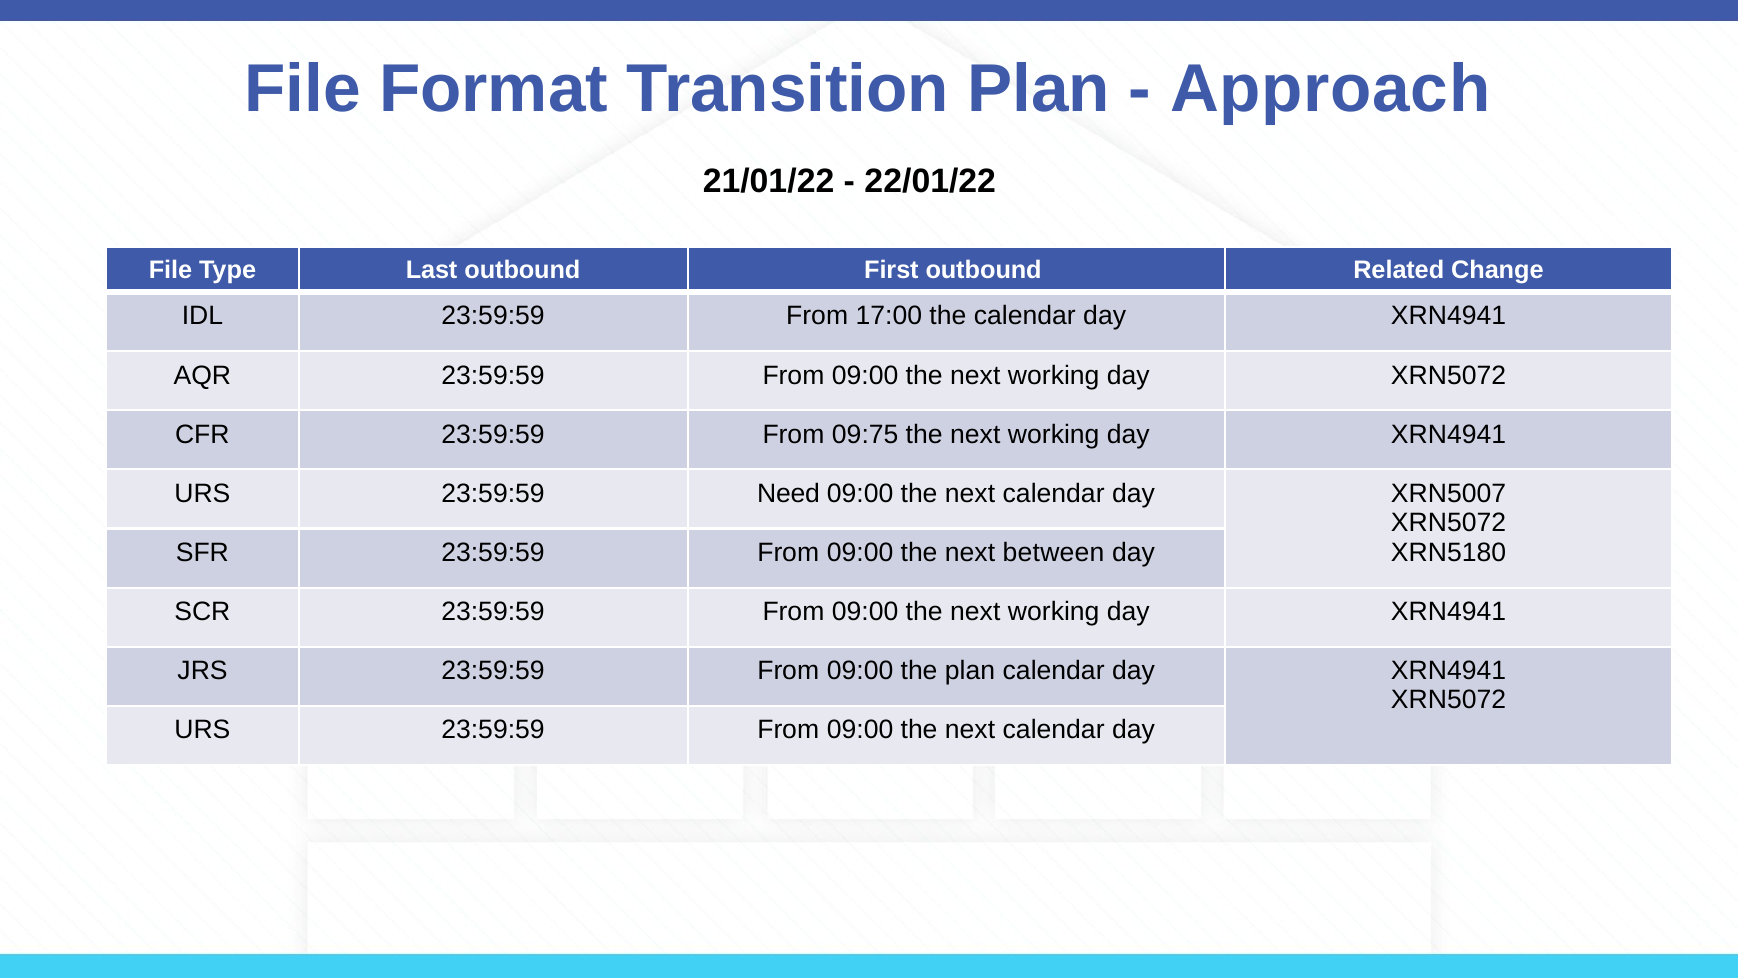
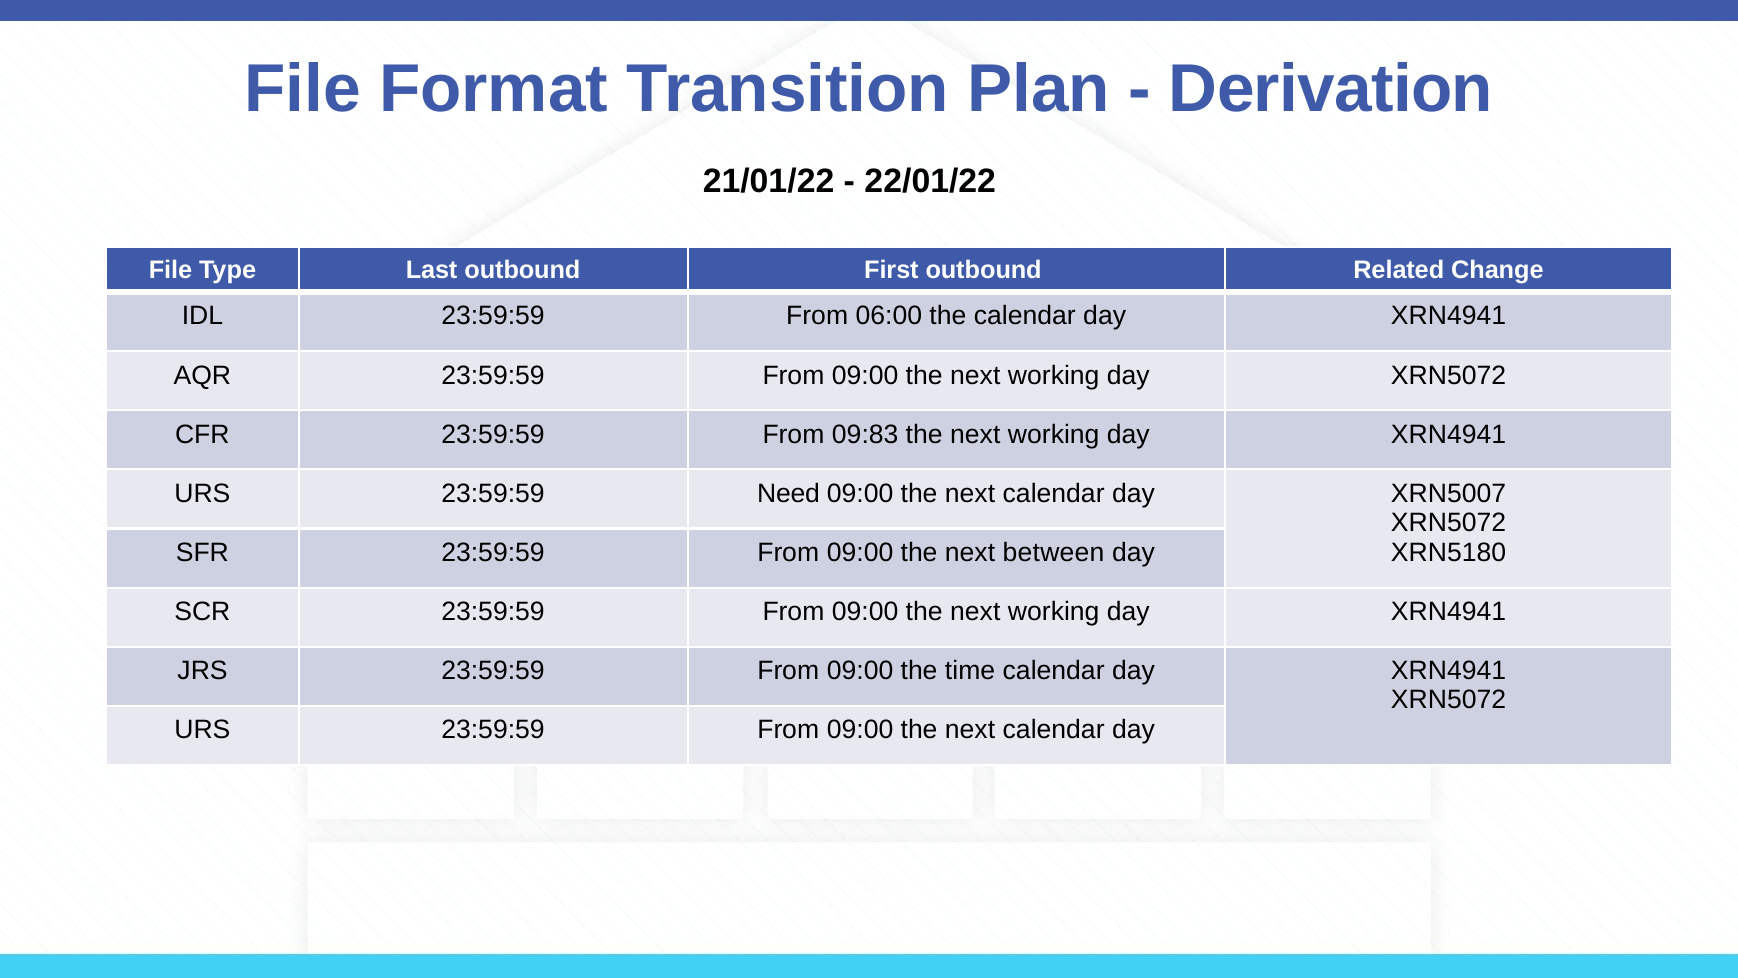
Approach: Approach -> Derivation
17:00: 17:00 -> 06:00
09:75: 09:75 -> 09:83
the plan: plan -> time
